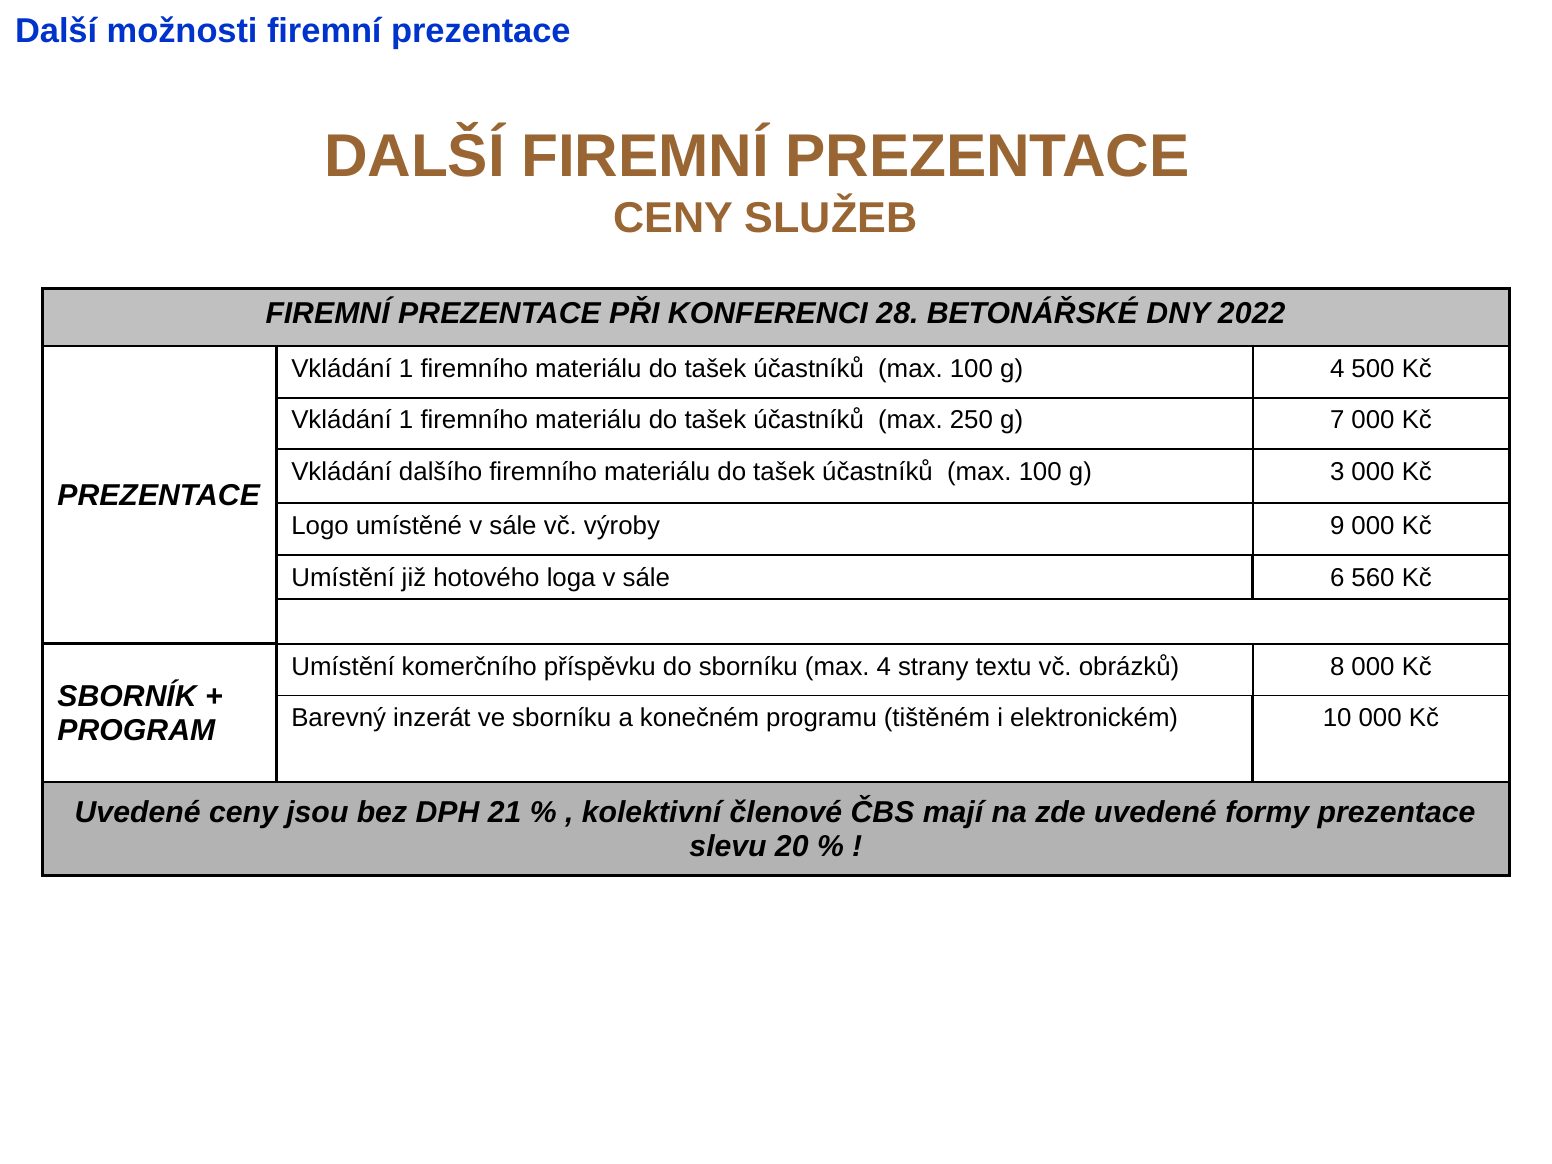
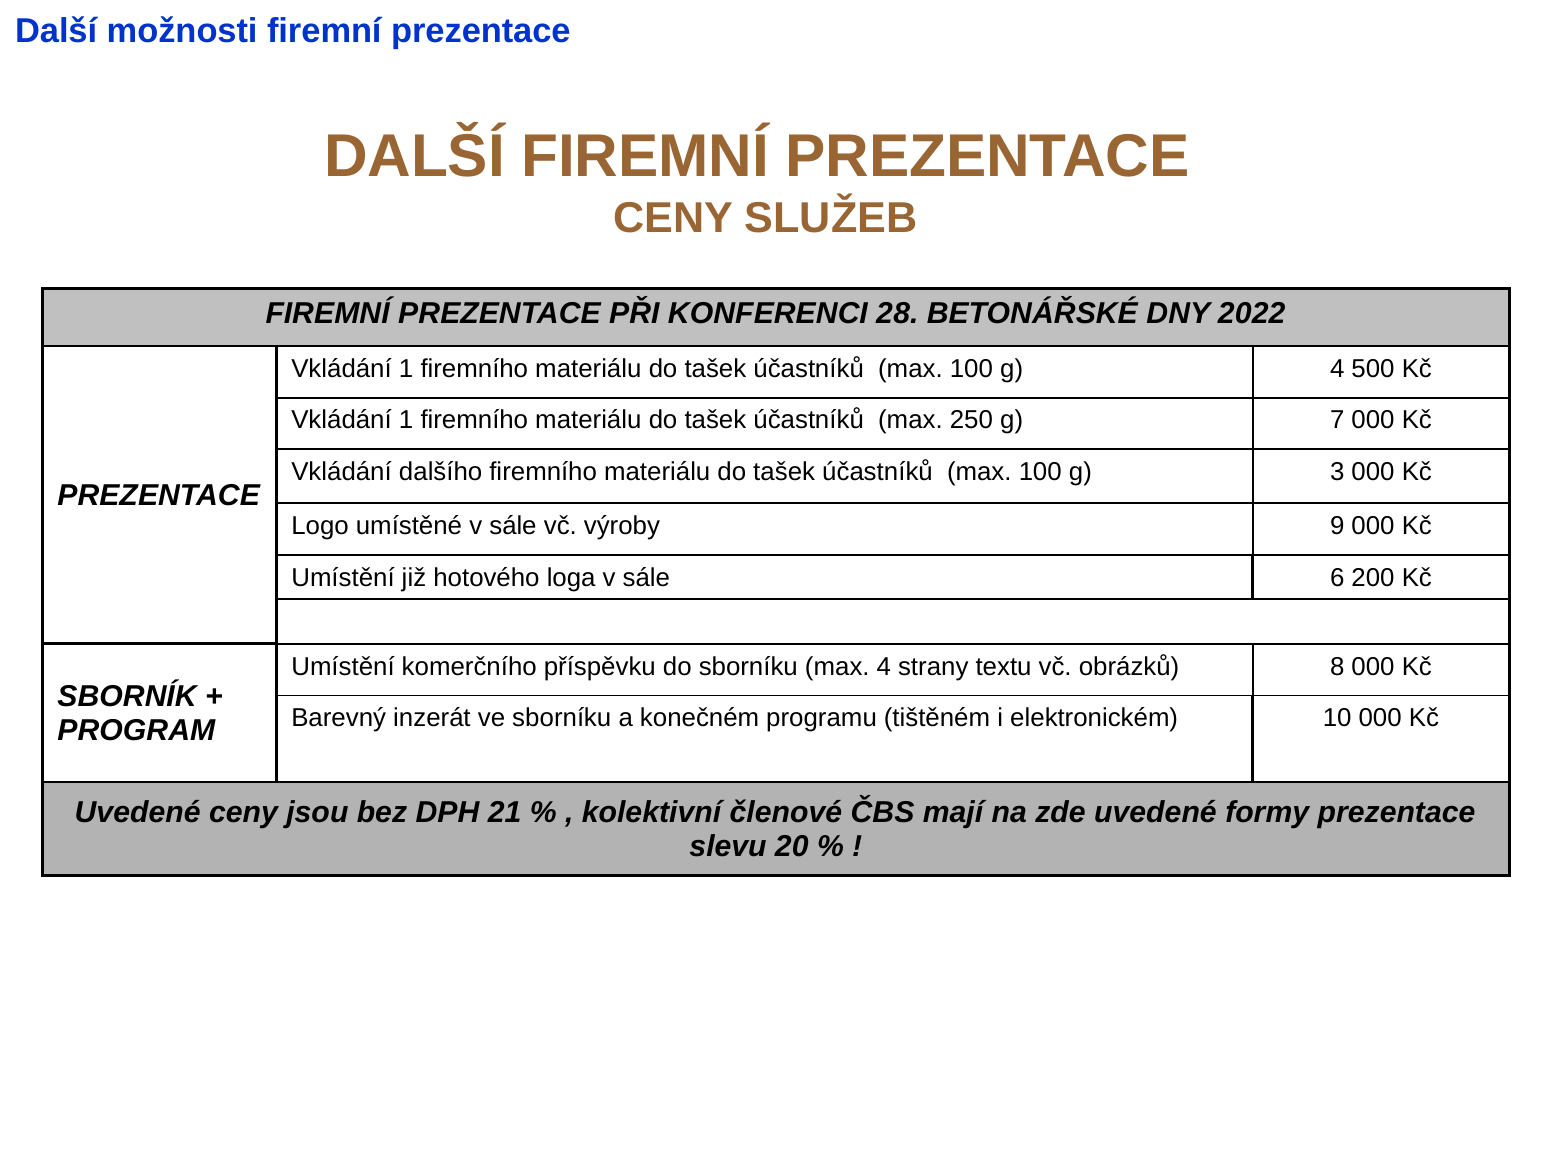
560: 560 -> 200
